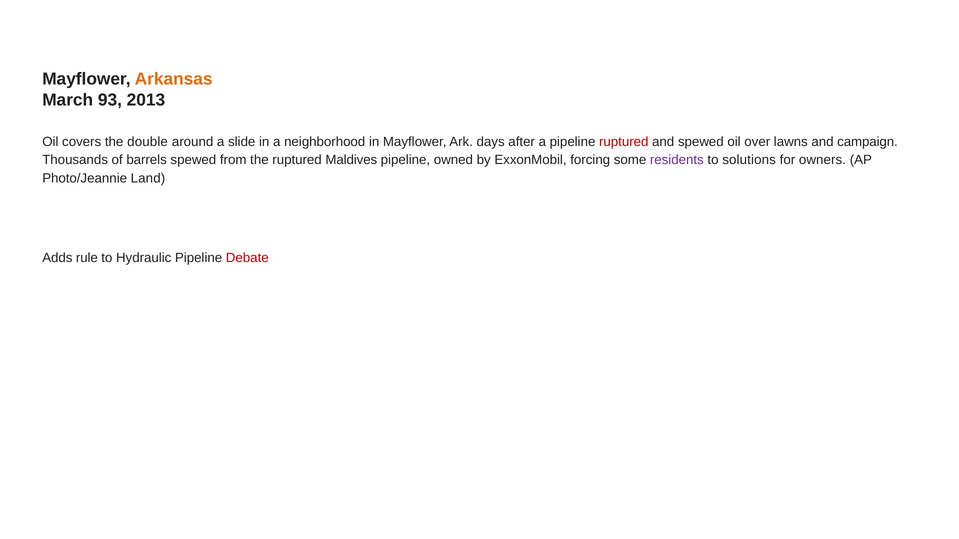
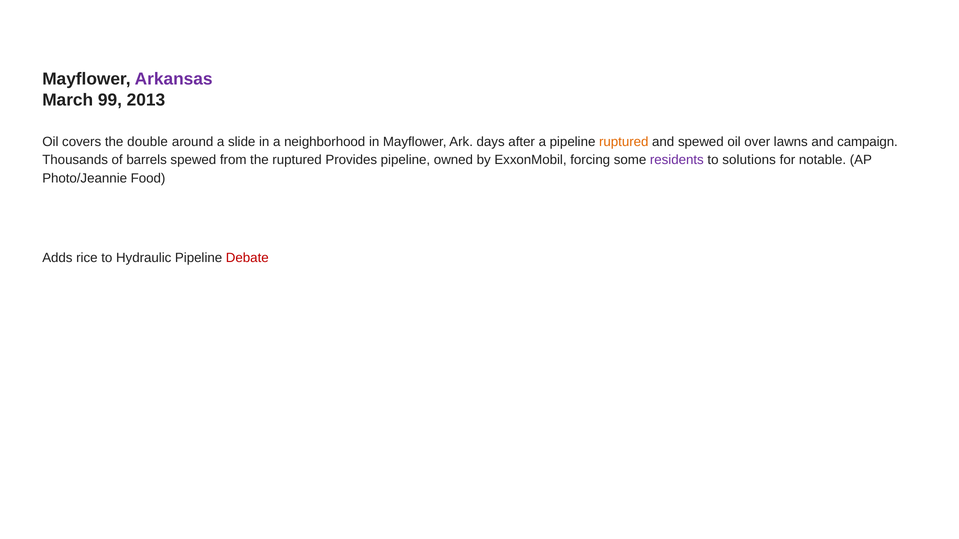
Arkansas colour: orange -> purple
93: 93 -> 99
ruptured at (624, 142) colour: red -> orange
Maldives: Maldives -> Provides
owners: owners -> notable
Land: Land -> Food
rule: rule -> rice
